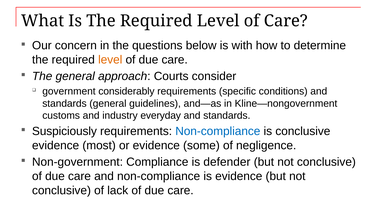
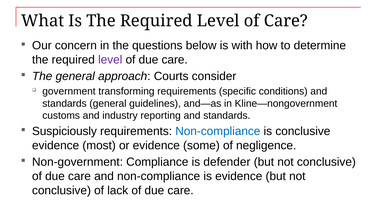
level at (110, 60) colour: orange -> purple
considerably: considerably -> transforming
everyday: everyday -> reporting
